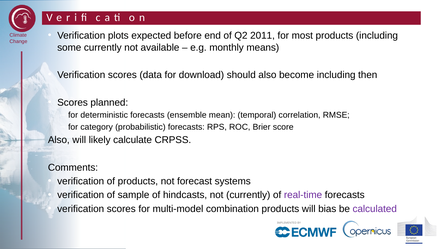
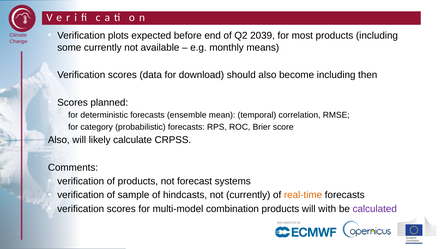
2011: 2011 -> 2039
real-time colour: purple -> orange
bias: bias -> with
